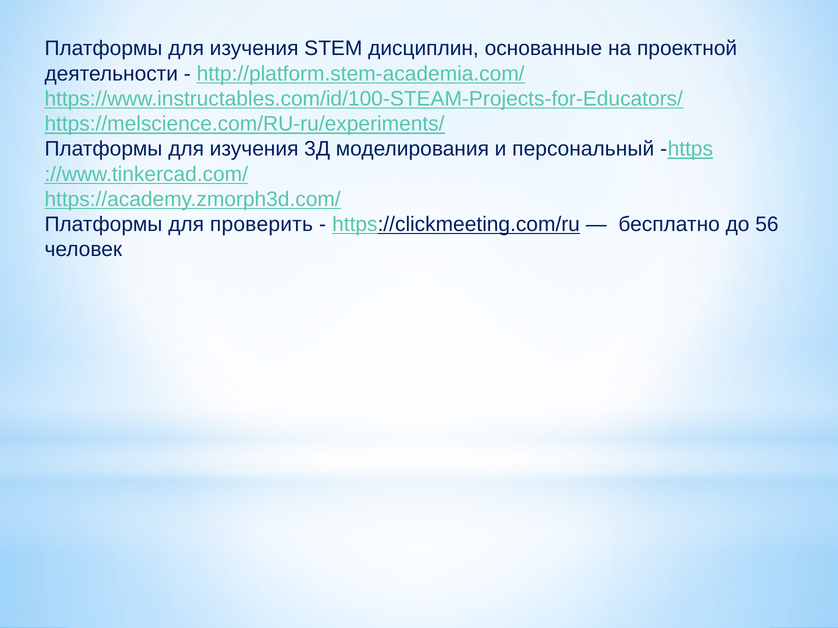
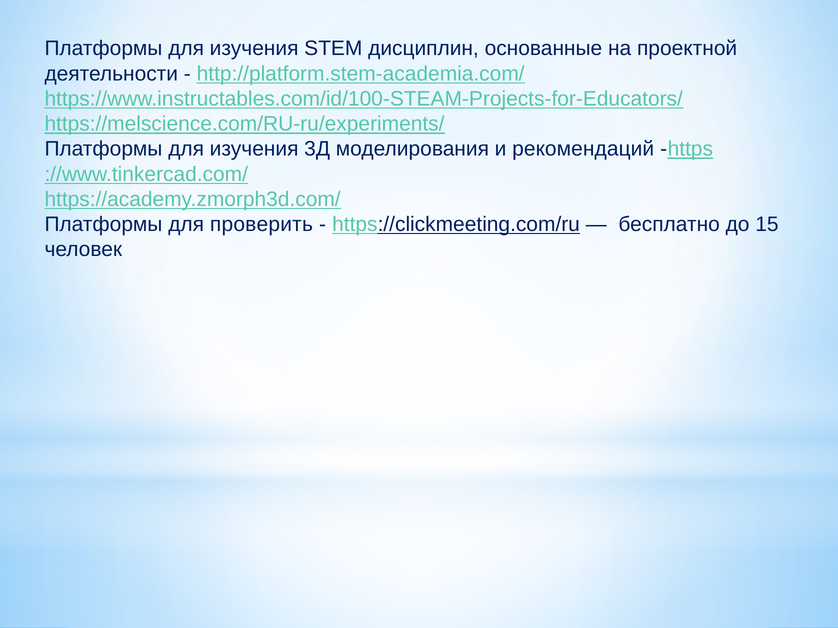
персональный: персональный -> рекомендаций
56: 56 -> 15
